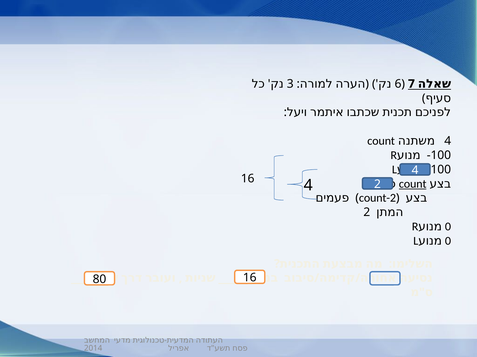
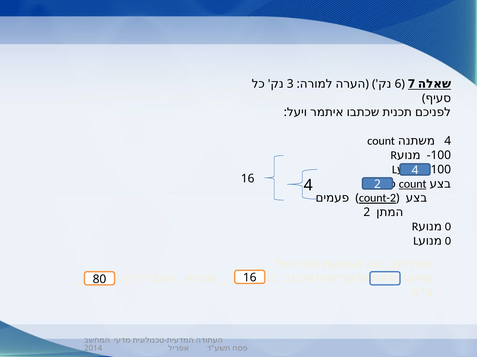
count-2 underline: none -> present
